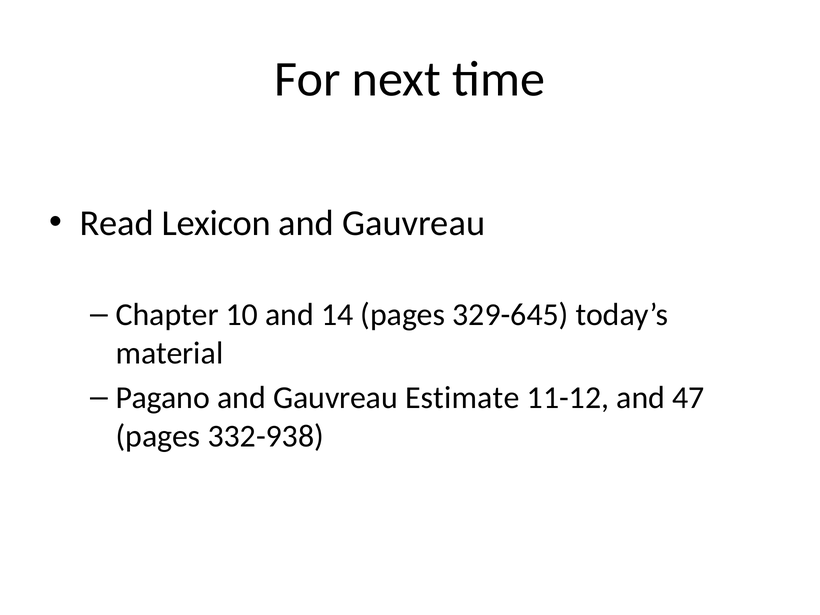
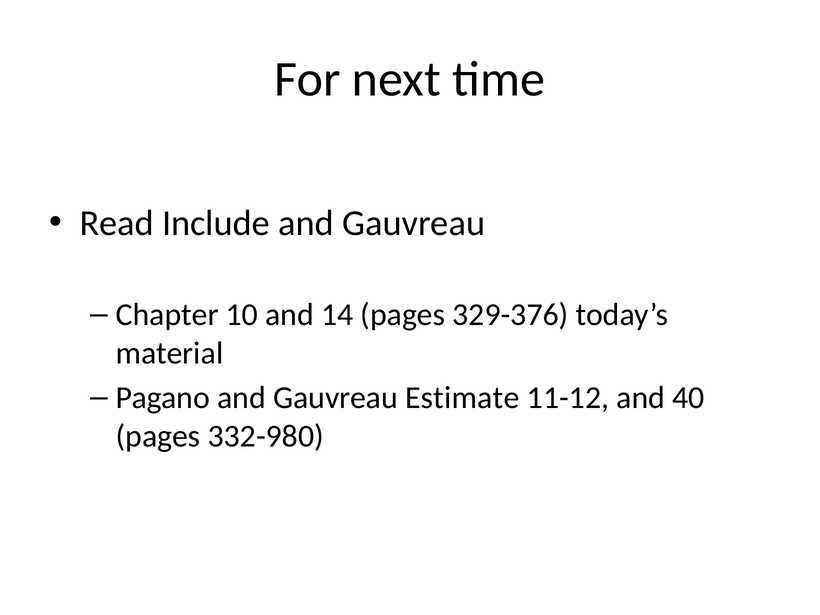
Lexicon: Lexicon -> Include
329-645: 329-645 -> 329-376
47: 47 -> 40
332-938: 332-938 -> 332-980
